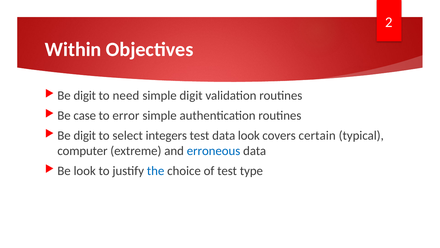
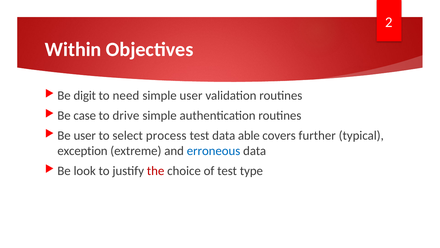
simple digit: digit -> user
error: error -> drive
digit at (85, 135): digit -> user
integers: integers -> process
data look: look -> able
certain: certain -> further
computer: computer -> exception
the colour: blue -> red
